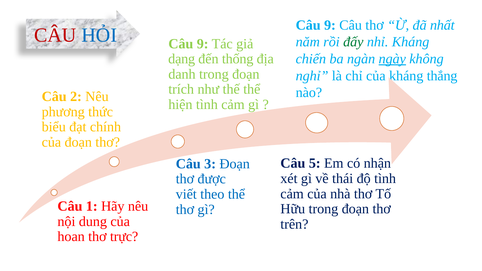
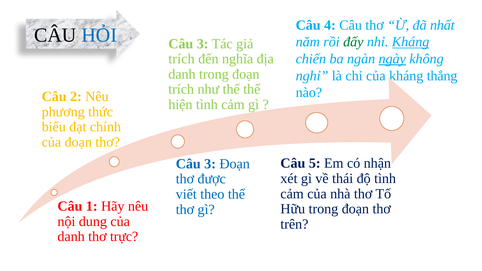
9 at (330, 25): 9 -> 4
CÂU at (55, 35) colour: red -> black
Kháng at (411, 42) underline: none -> present
9 at (203, 44): 9 -> 3
dạng at (182, 59): dạng -> trích
thống: thống -> nghĩa
hoan at (71, 237): hoan -> danh
